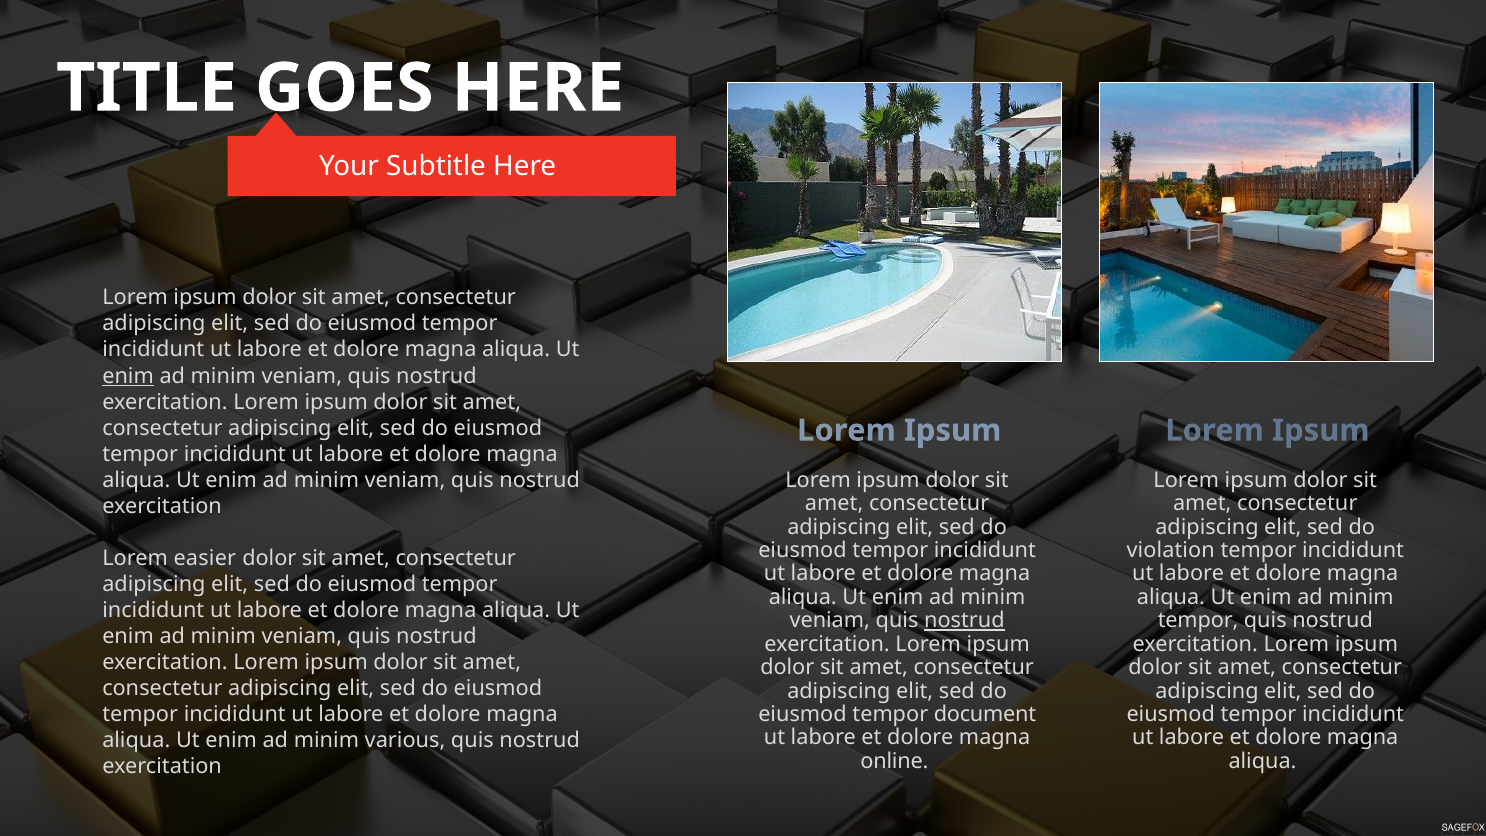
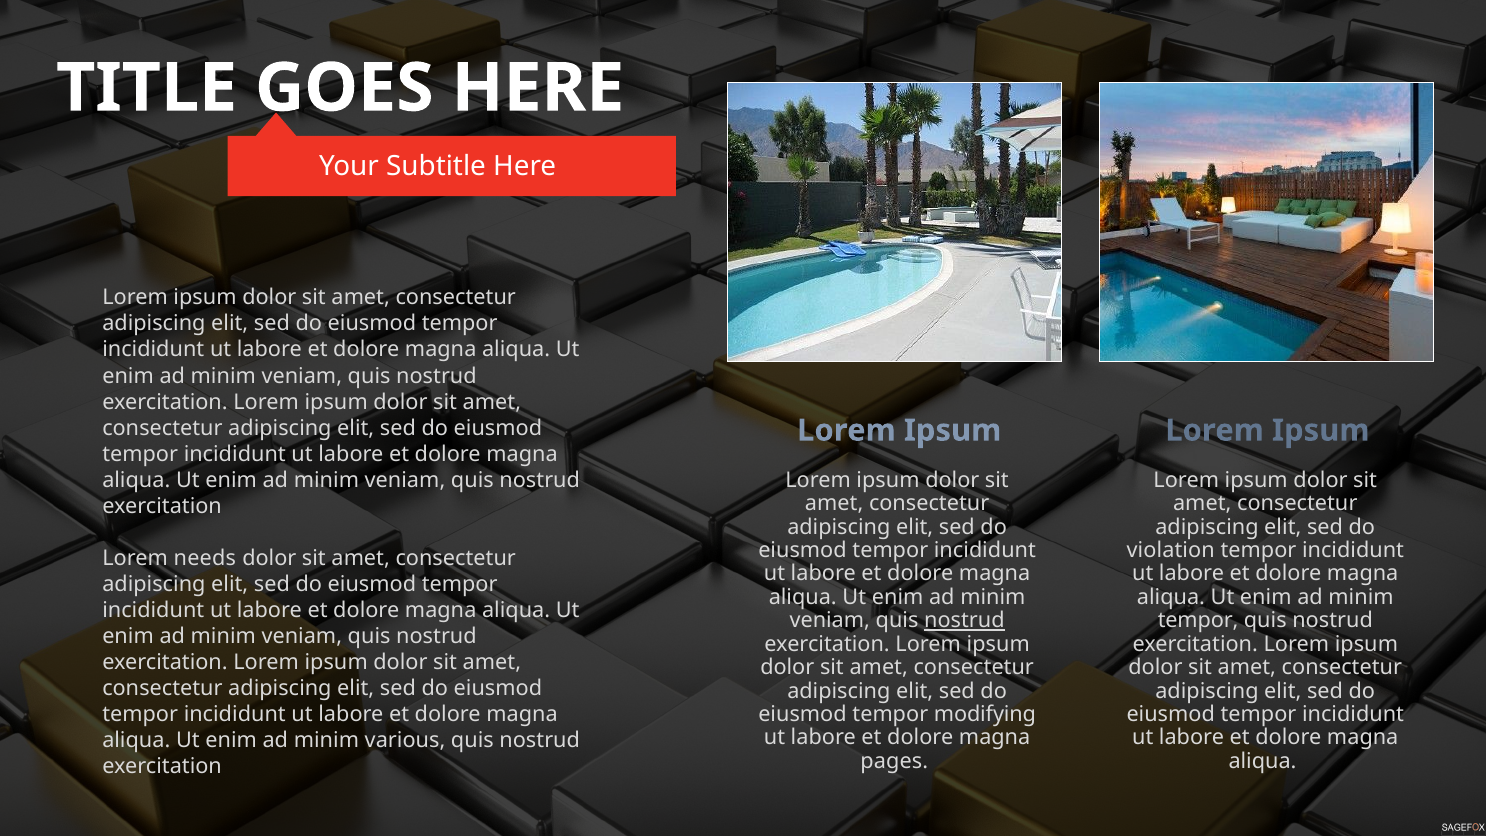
enim at (128, 376) underline: present -> none
easier: easier -> needs
document: document -> modifying
online: online -> pages
